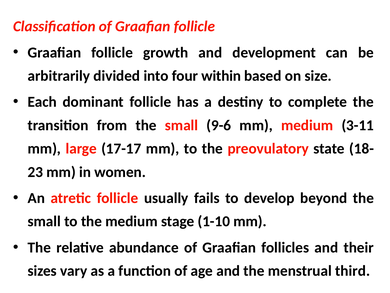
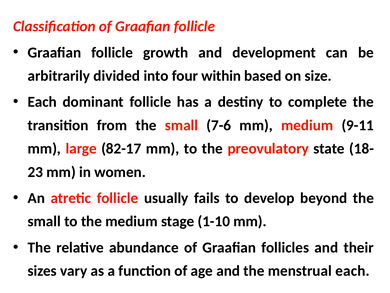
9-6: 9-6 -> 7-6
3-11: 3-11 -> 9-11
17-17: 17-17 -> 82-17
menstrual third: third -> each
